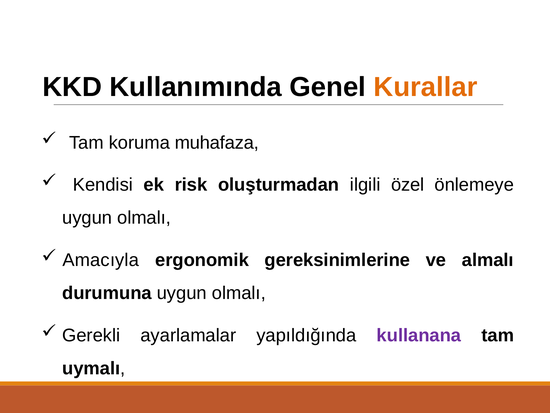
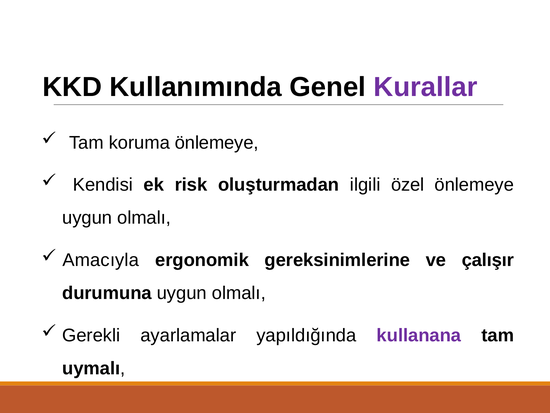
Kurallar colour: orange -> purple
koruma muhafaza: muhafaza -> önlemeye
almalı: almalı -> çalışır
